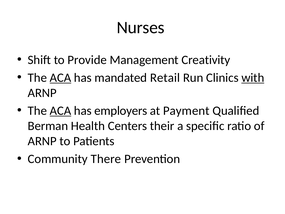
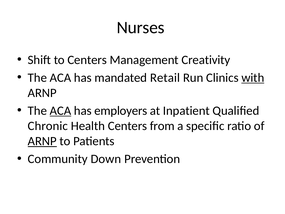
to Provide: Provide -> Centers
ACA at (60, 78) underline: present -> none
Payment: Payment -> Inpatient
Berman: Berman -> Chronic
their: their -> from
ARNP at (42, 141) underline: none -> present
There: There -> Down
